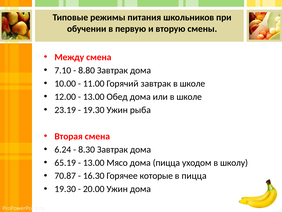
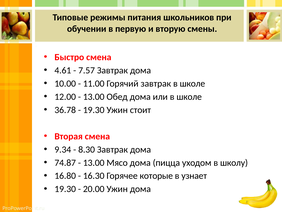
Между: Между -> Быстро
7.10: 7.10 -> 4.61
8.80: 8.80 -> 7.57
23.19: 23.19 -> 36.78
рыба: рыба -> стоит
6.24: 6.24 -> 9.34
65.19: 65.19 -> 74.87
70.87: 70.87 -> 16.80
в пицца: пицца -> узнает
